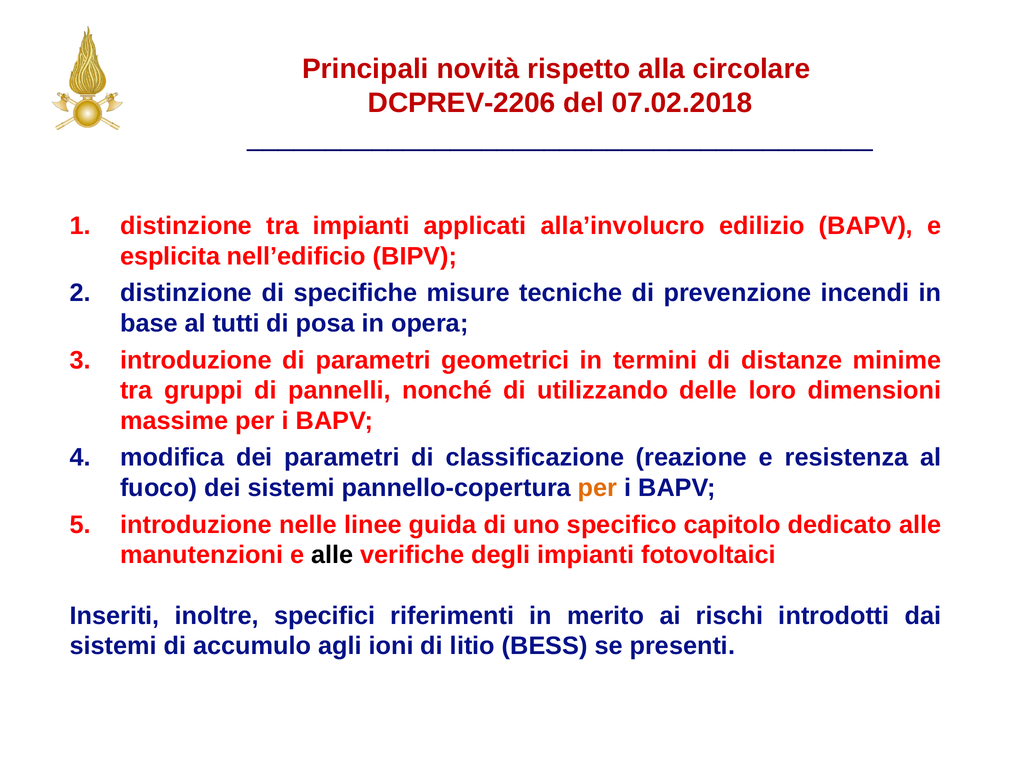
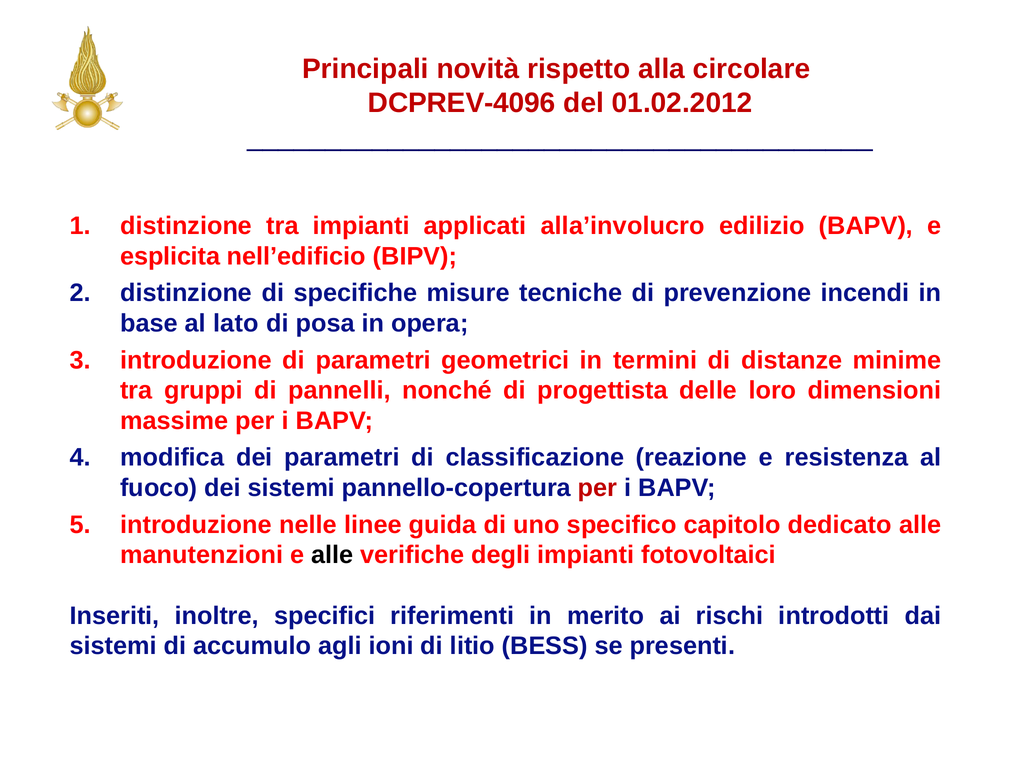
DCPREV-2206: DCPREV-2206 -> DCPREV-4096
07.02.2018: 07.02.2018 -> 01.02.2012
tutti: tutti -> lato
utilizzando: utilizzando -> progettista
per at (598, 488) colour: orange -> red
